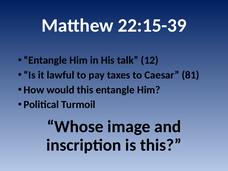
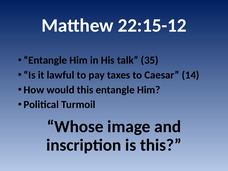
22:15-39: 22:15-39 -> 22:15-12
12: 12 -> 35
81: 81 -> 14
